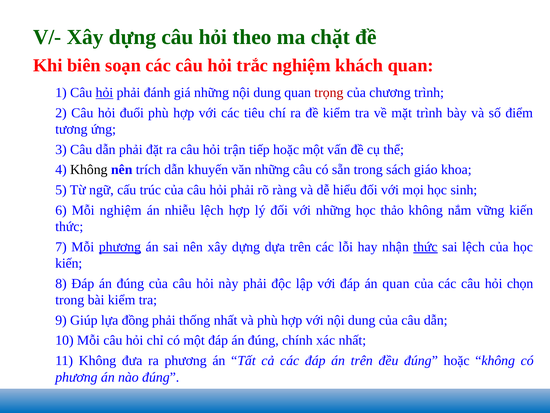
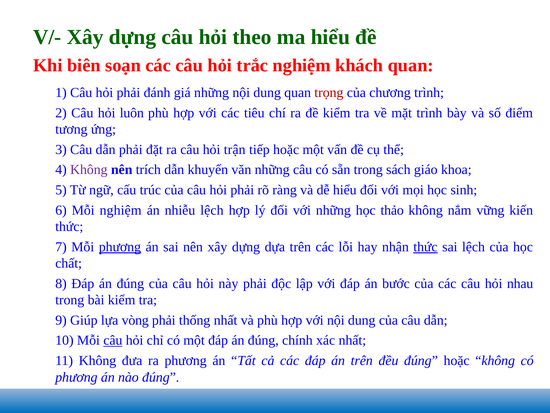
ma chặt: chặt -> hiểu
hỏi at (104, 93) underline: present -> none
đuổi: đuổi -> luôn
Không at (89, 170) colour: black -> purple
kiến at (69, 263): kiến -> chất
án quan: quan -> bước
chọn: chọn -> nhau
đồng: đồng -> vòng
câu at (113, 340) underline: none -> present
